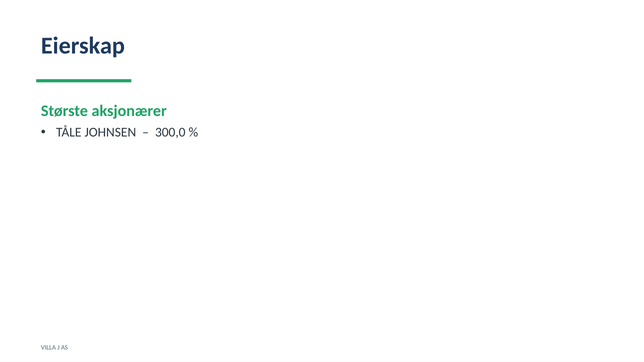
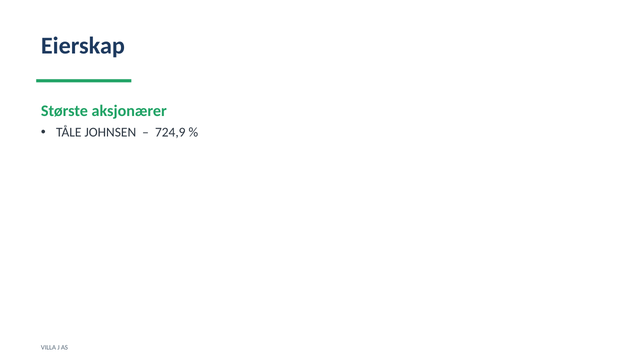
300,0: 300,0 -> 724,9
